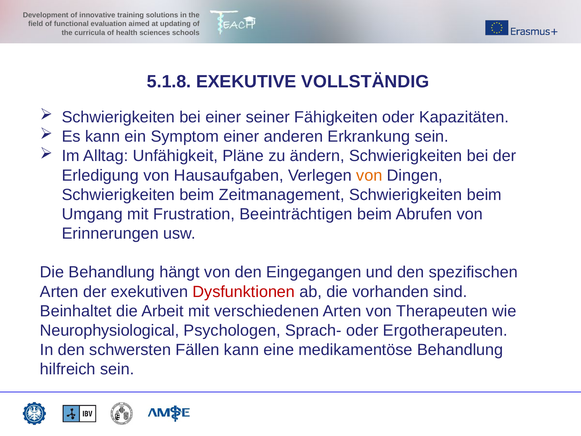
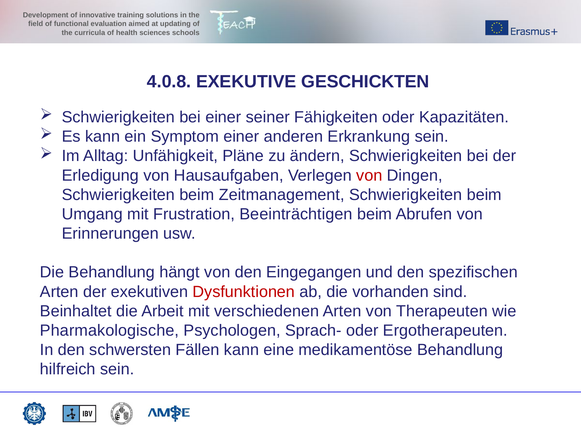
5.1.8: 5.1.8 -> 4.0.8
VOLLSTÄNDIG: VOLLSTÄNDIG -> GESCHICKTEN
von at (369, 175) colour: orange -> red
Neurophysiological: Neurophysiological -> Pharmakologische
